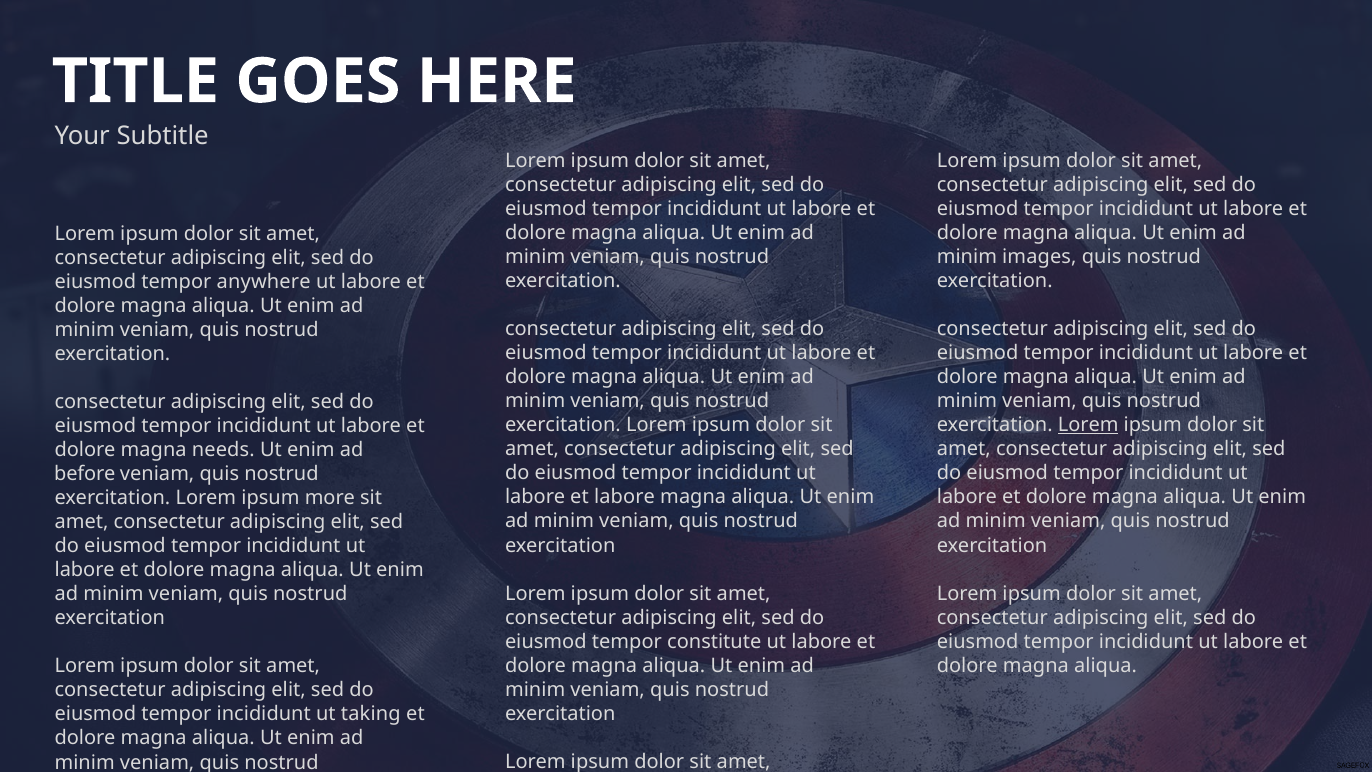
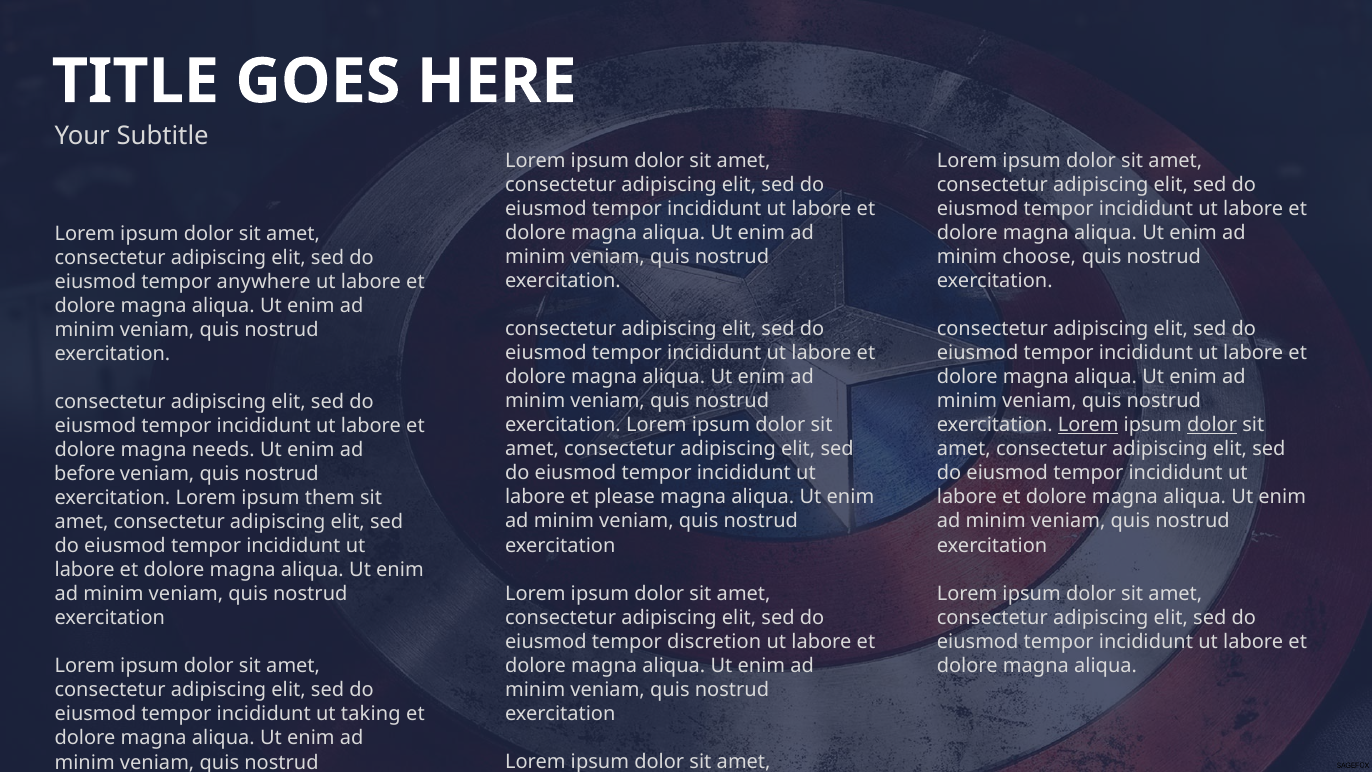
images: images -> choose
dolor at (1212, 425) underline: none -> present
et labore: labore -> please
more: more -> them
constitute: constitute -> discretion
